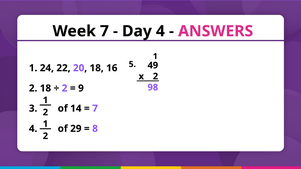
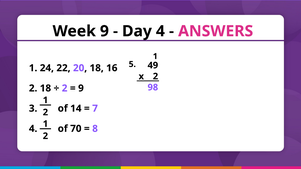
Week 7: 7 -> 9
29: 29 -> 70
